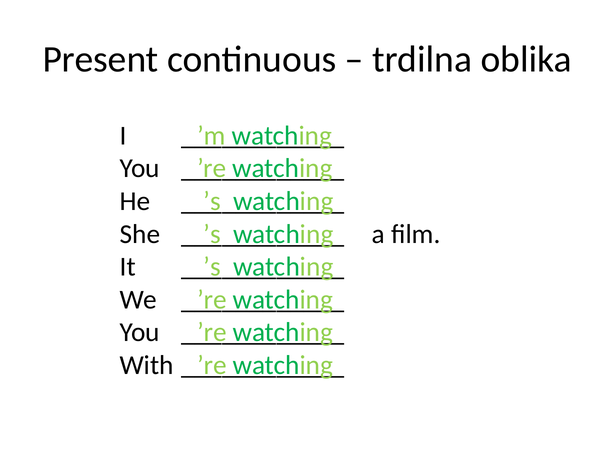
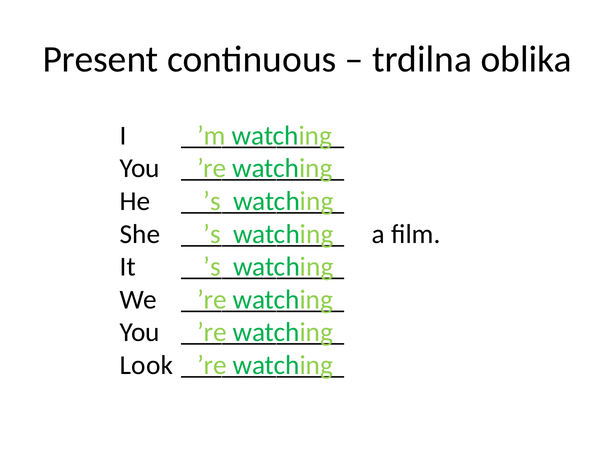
With: With -> Look
